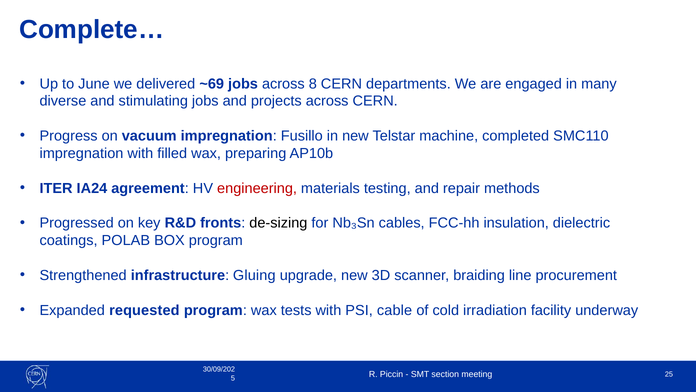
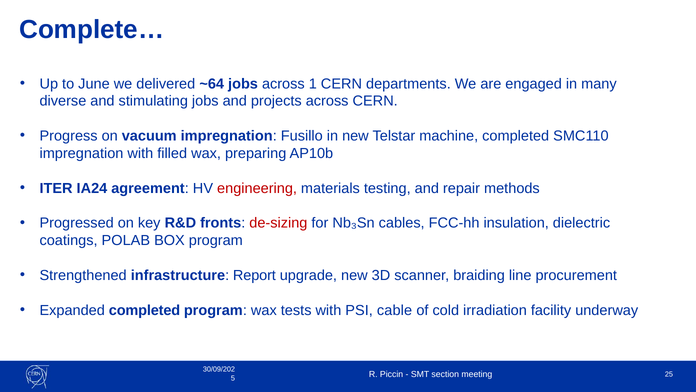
~69: ~69 -> ~64
8: 8 -> 1
de-sizing colour: black -> red
Gluing: Gluing -> Report
Expanded requested: requested -> completed
